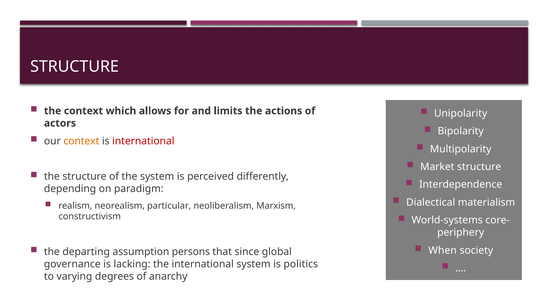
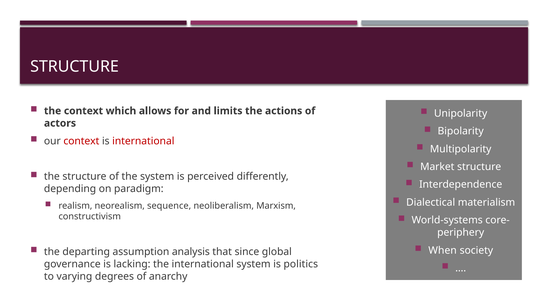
context at (81, 141) colour: orange -> red
particular: particular -> sequence
persons: persons -> analysis
